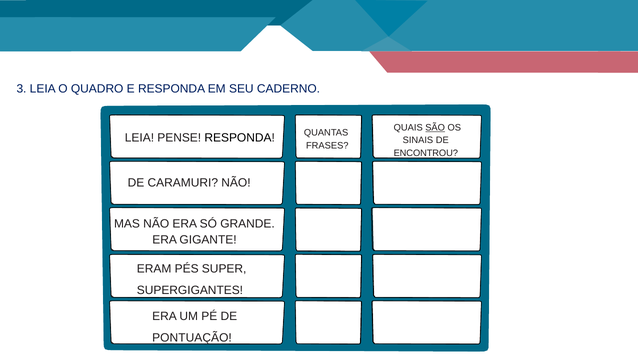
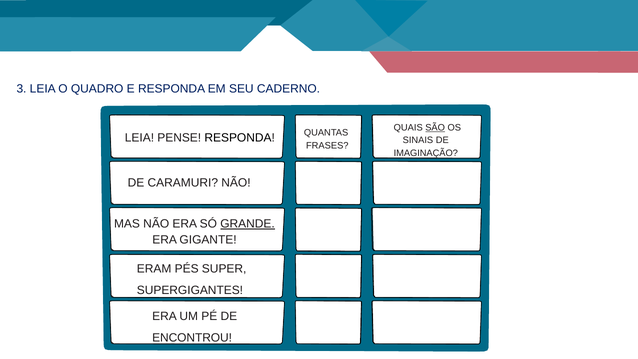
ENCONTROU: ENCONTROU -> IMAGINAÇÃO
GRANDE underline: none -> present
PONTUAÇÃO: PONTUAÇÃO -> ENCONTROU
